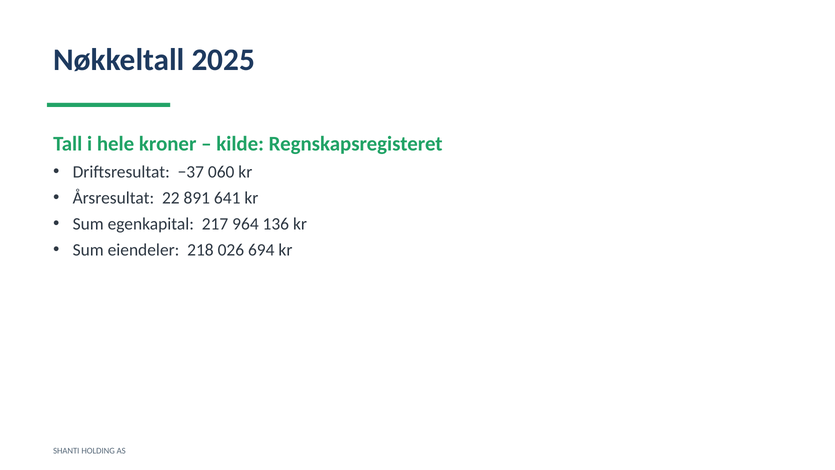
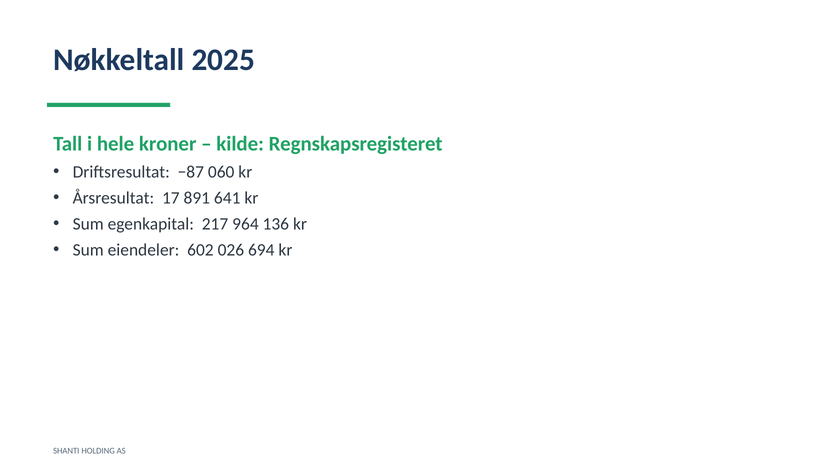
−37: −37 -> −87
22: 22 -> 17
218: 218 -> 602
